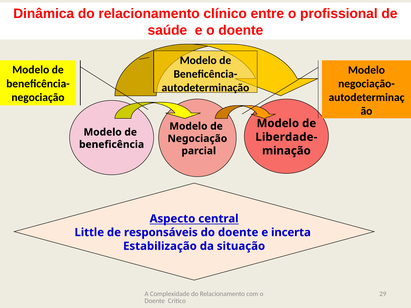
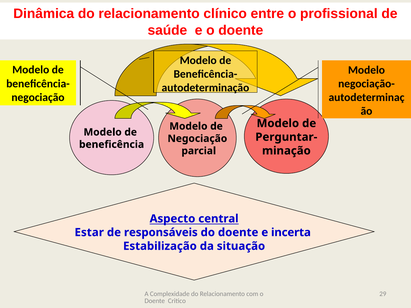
Liberdade-: Liberdade- -> Perguntar-
Little: Little -> Estar
